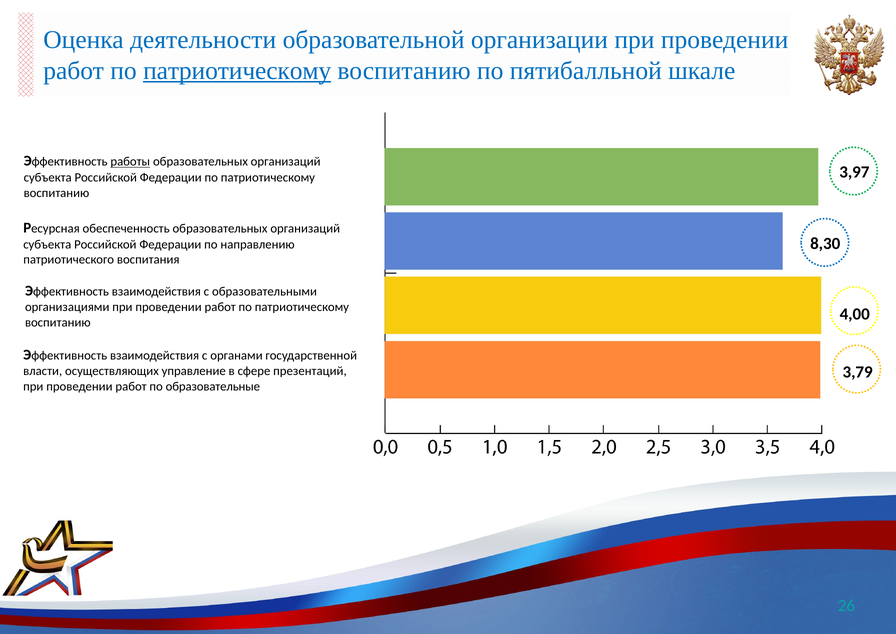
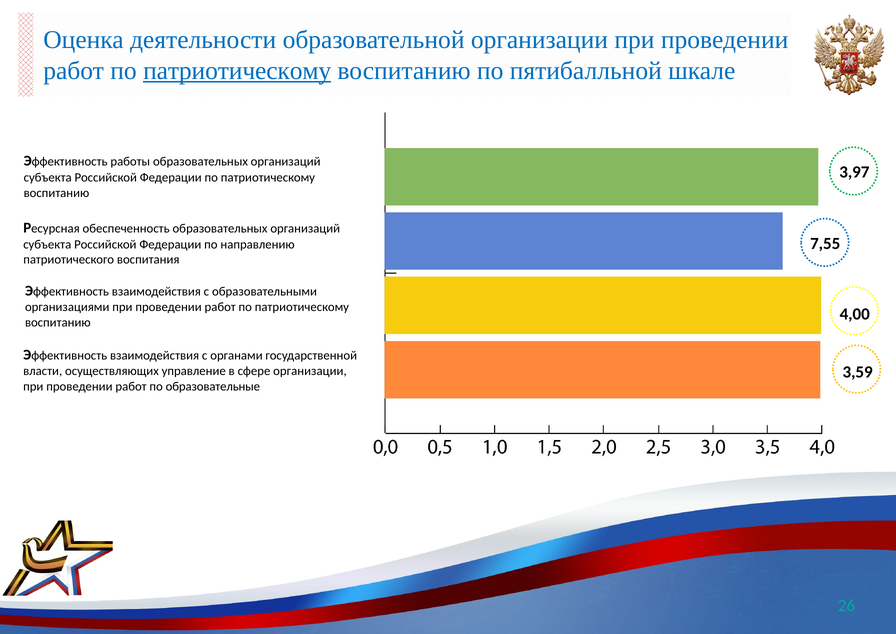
работы underline: present -> none
8,30: 8,30 -> 7,55
3,79: 3,79 -> 3,59
сфере презентаций: презентаций -> организации
